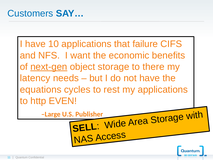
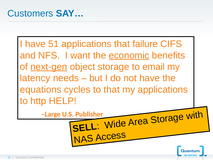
10: 10 -> 51
economic underline: none -> present
there: there -> email
to rest: rest -> that
EVEN: EVEN -> HELP
